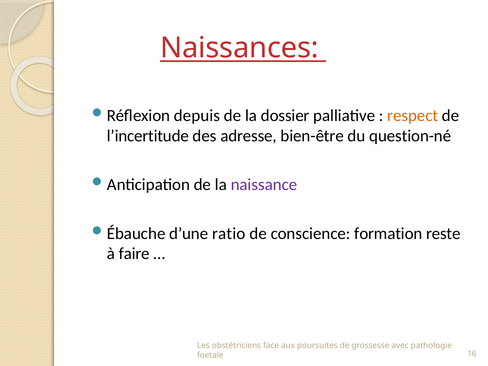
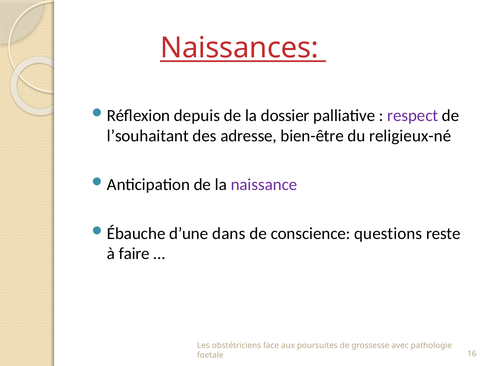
respect colour: orange -> purple
l’incertitude: l’incertitude -> l’souhaitant
question-né: question-né -> religieux-né
ratio: ratio -> dans
formation: formation -> questions
